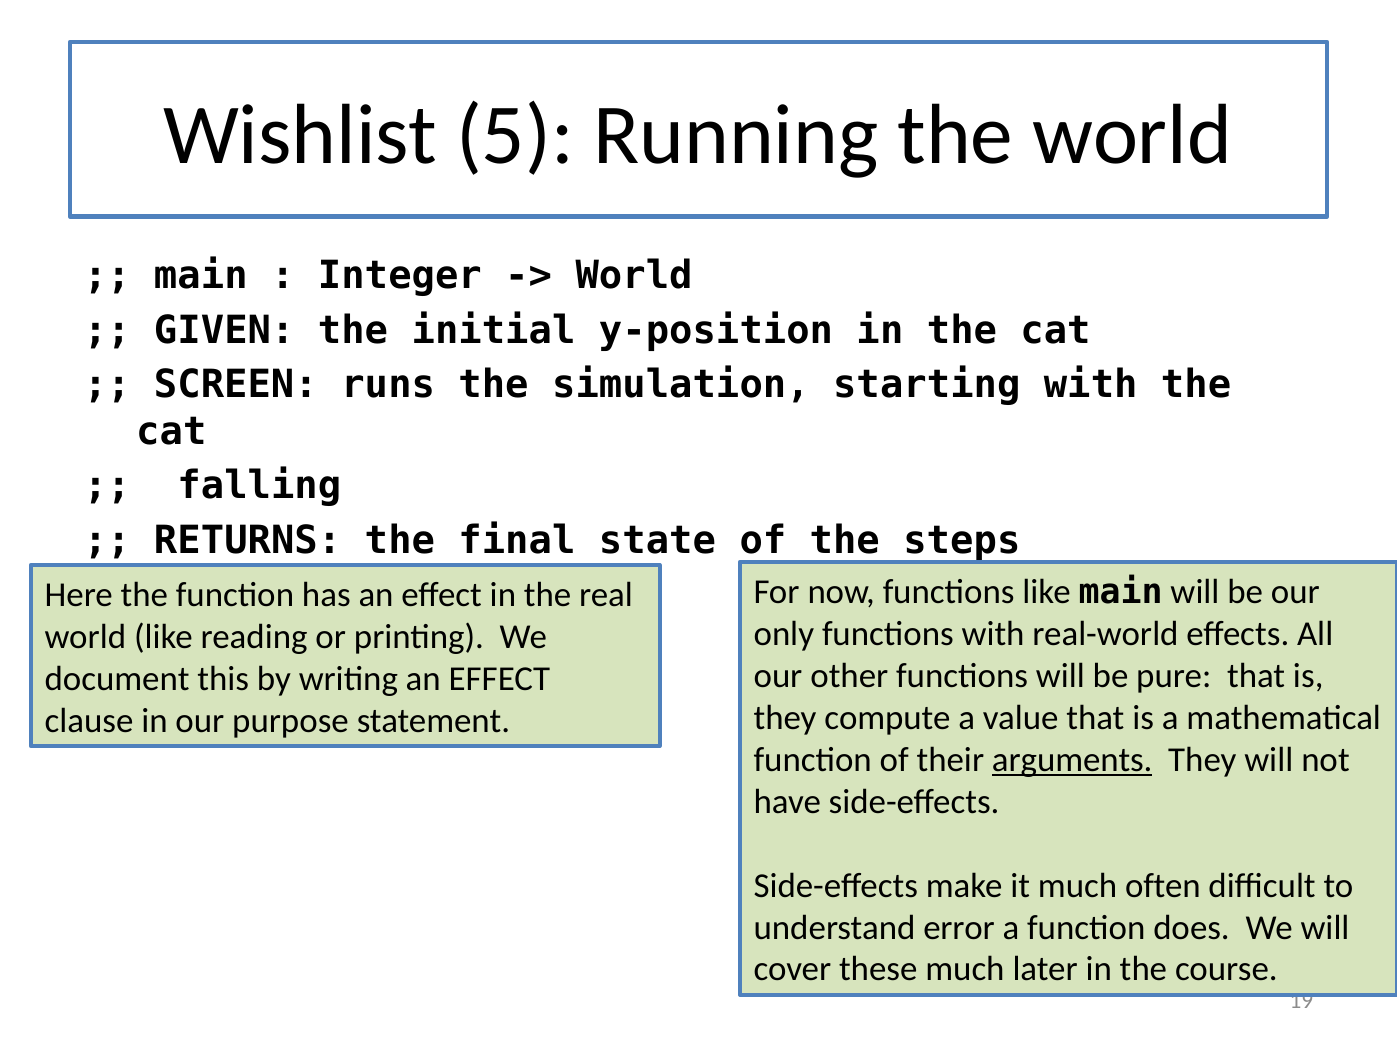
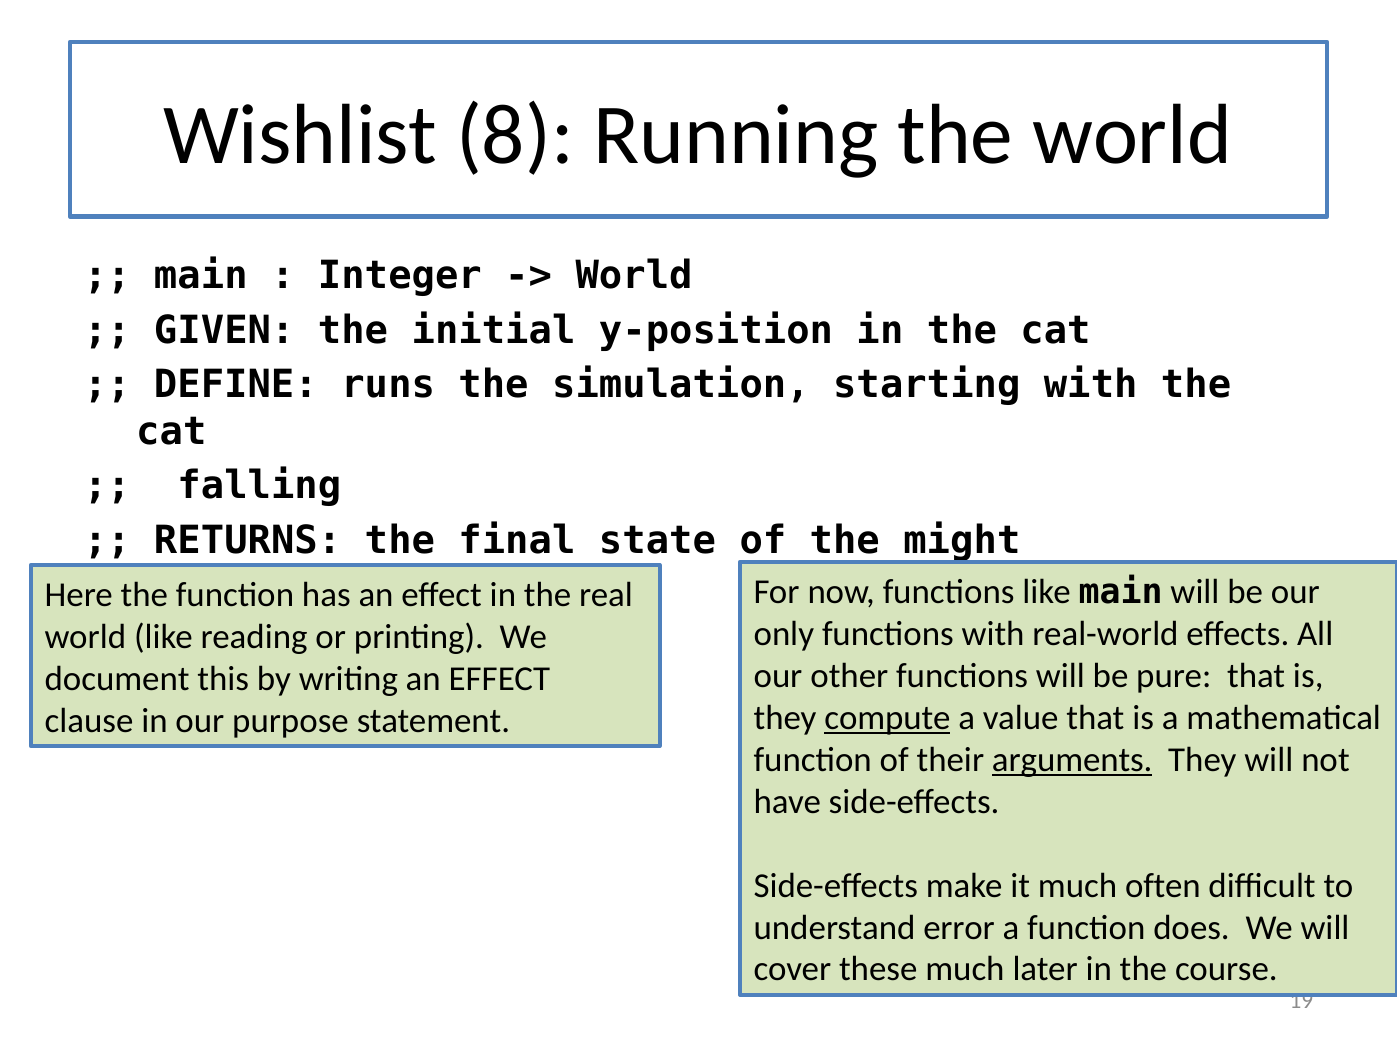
5: 5 -> 8
SCREEN: SCREEN -> DEFINE
steps: steps -> might
compute underline: none -> present
